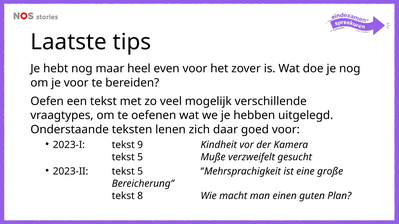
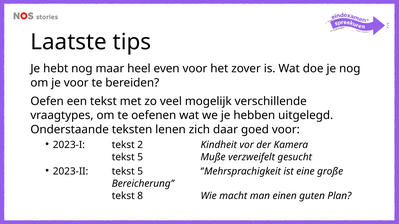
9: 9 -> 2
